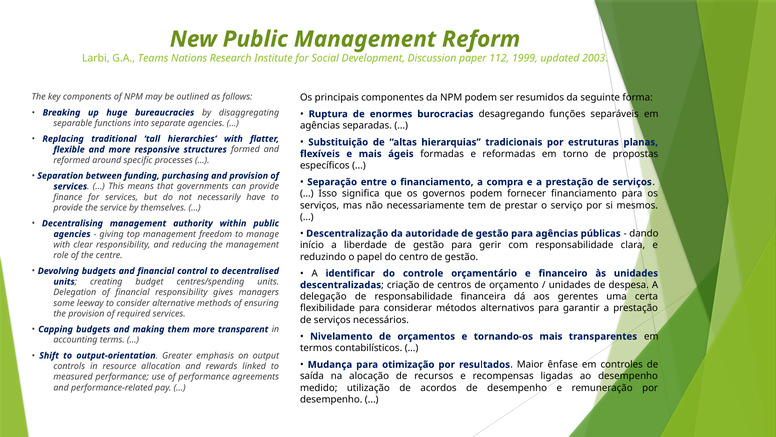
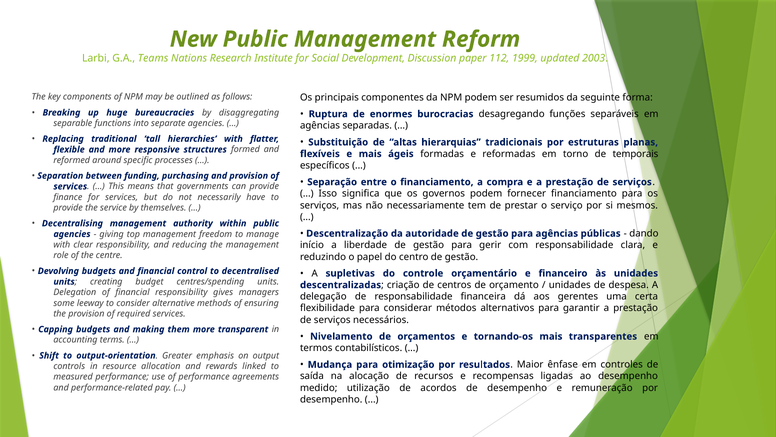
propostas: propostas -> temporais
identificar: identificar -> supletivas
